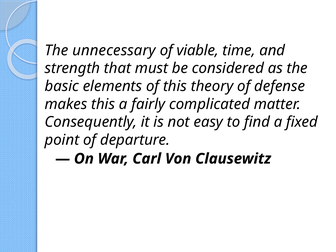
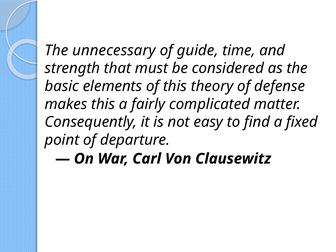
viable: viable -> guide
